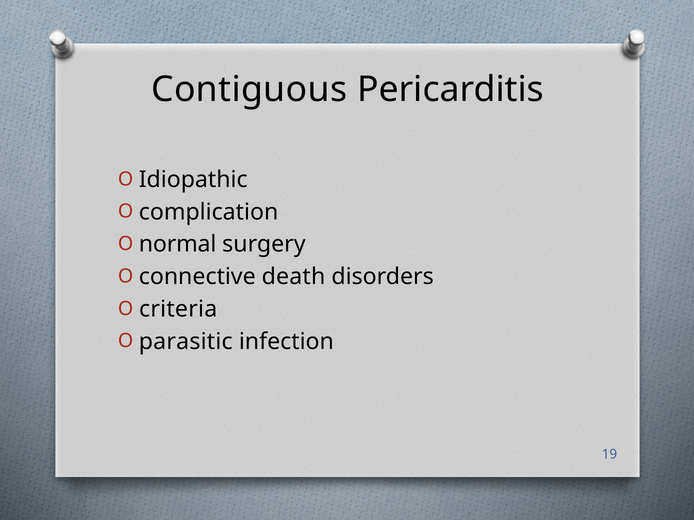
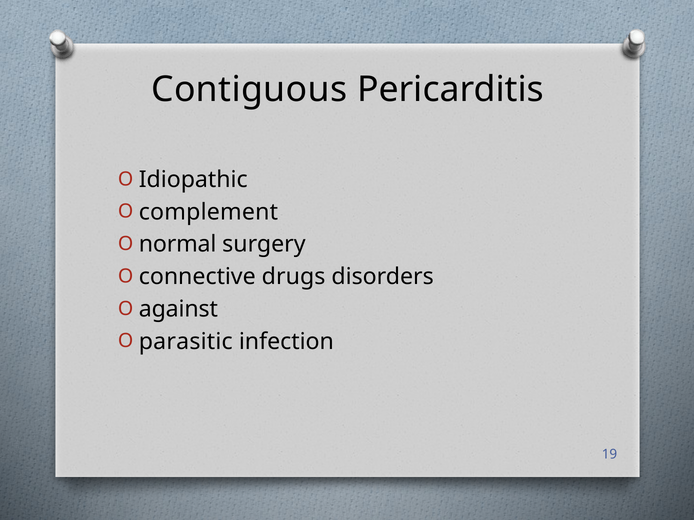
complication: complication -> complement
death: death -> drugs
criteria: criteria -> against
